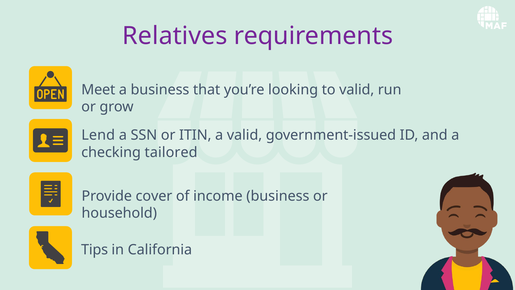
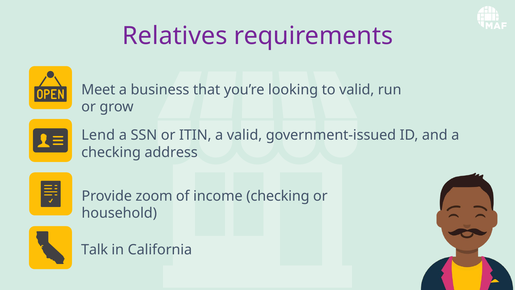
tailored: tailored -> address
cover: cover -> zoom
income business: business -> checking
Tips: Tips -> Talk
